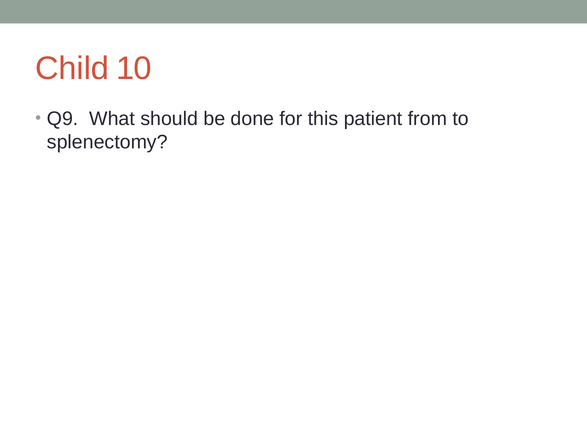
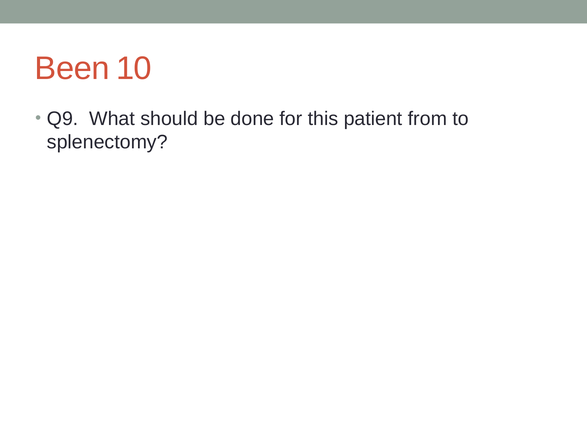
Child: Child -> Been
